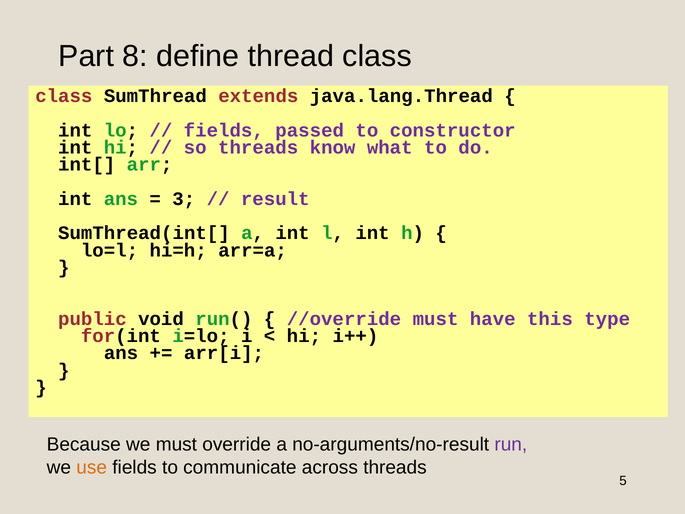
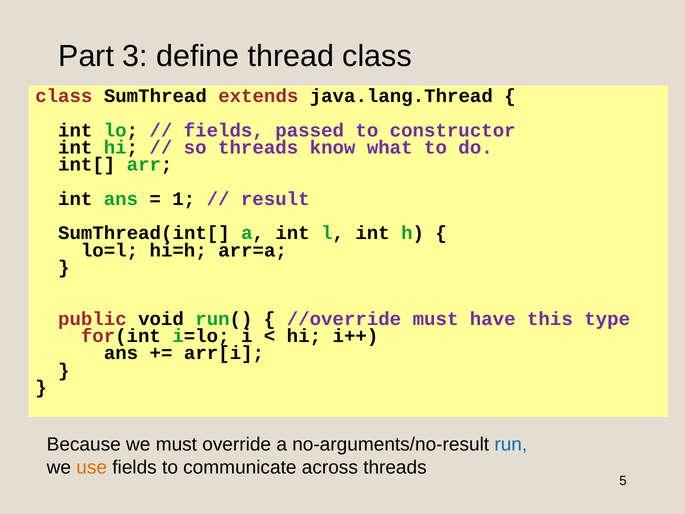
8: 8 -> 3
3: 3 -> 1
run colour: purple -> blue
